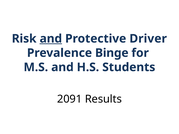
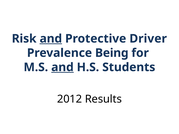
Binge: Binge -> Being
and at (62, 67) underline: none -> present
2091: 2091 -> 2012
